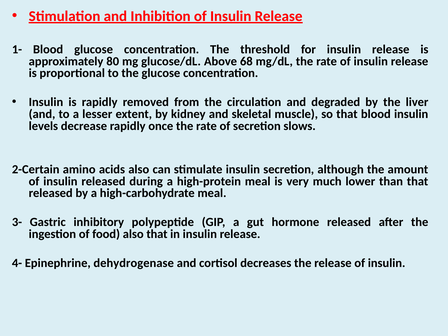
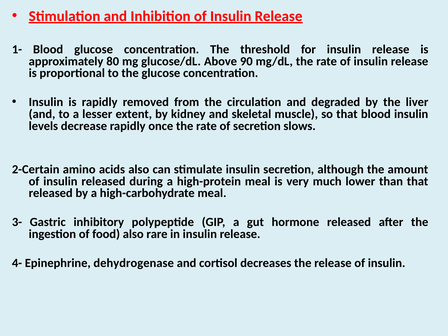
68: 68 -> 90
also that: that -> rare
